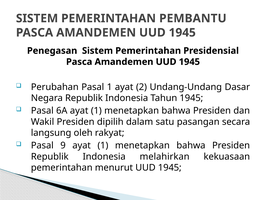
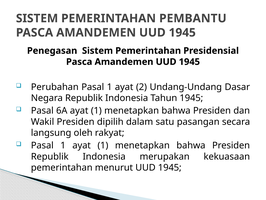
9 at (63, 145): 9 -> 1
melahirkan: melahirkan -> merupakan
